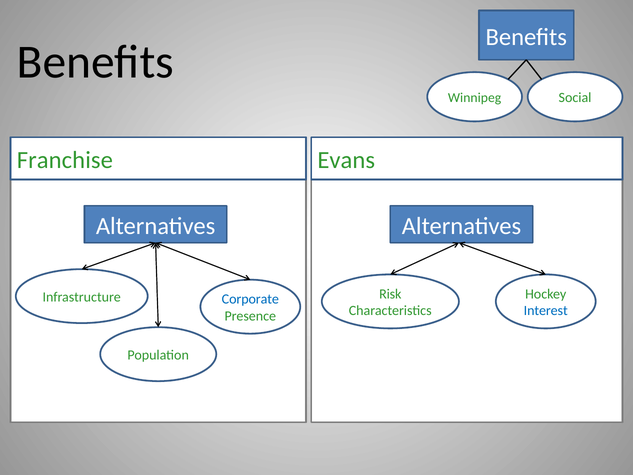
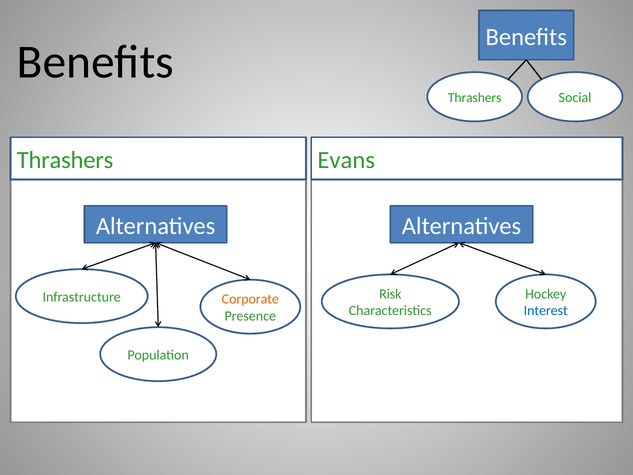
Winnipeg at (475, 98): Winnipeg -> Thrashers
Franchise at (65, 160): Franchise -> Thrashers
Corporate colour: blue -> orange
